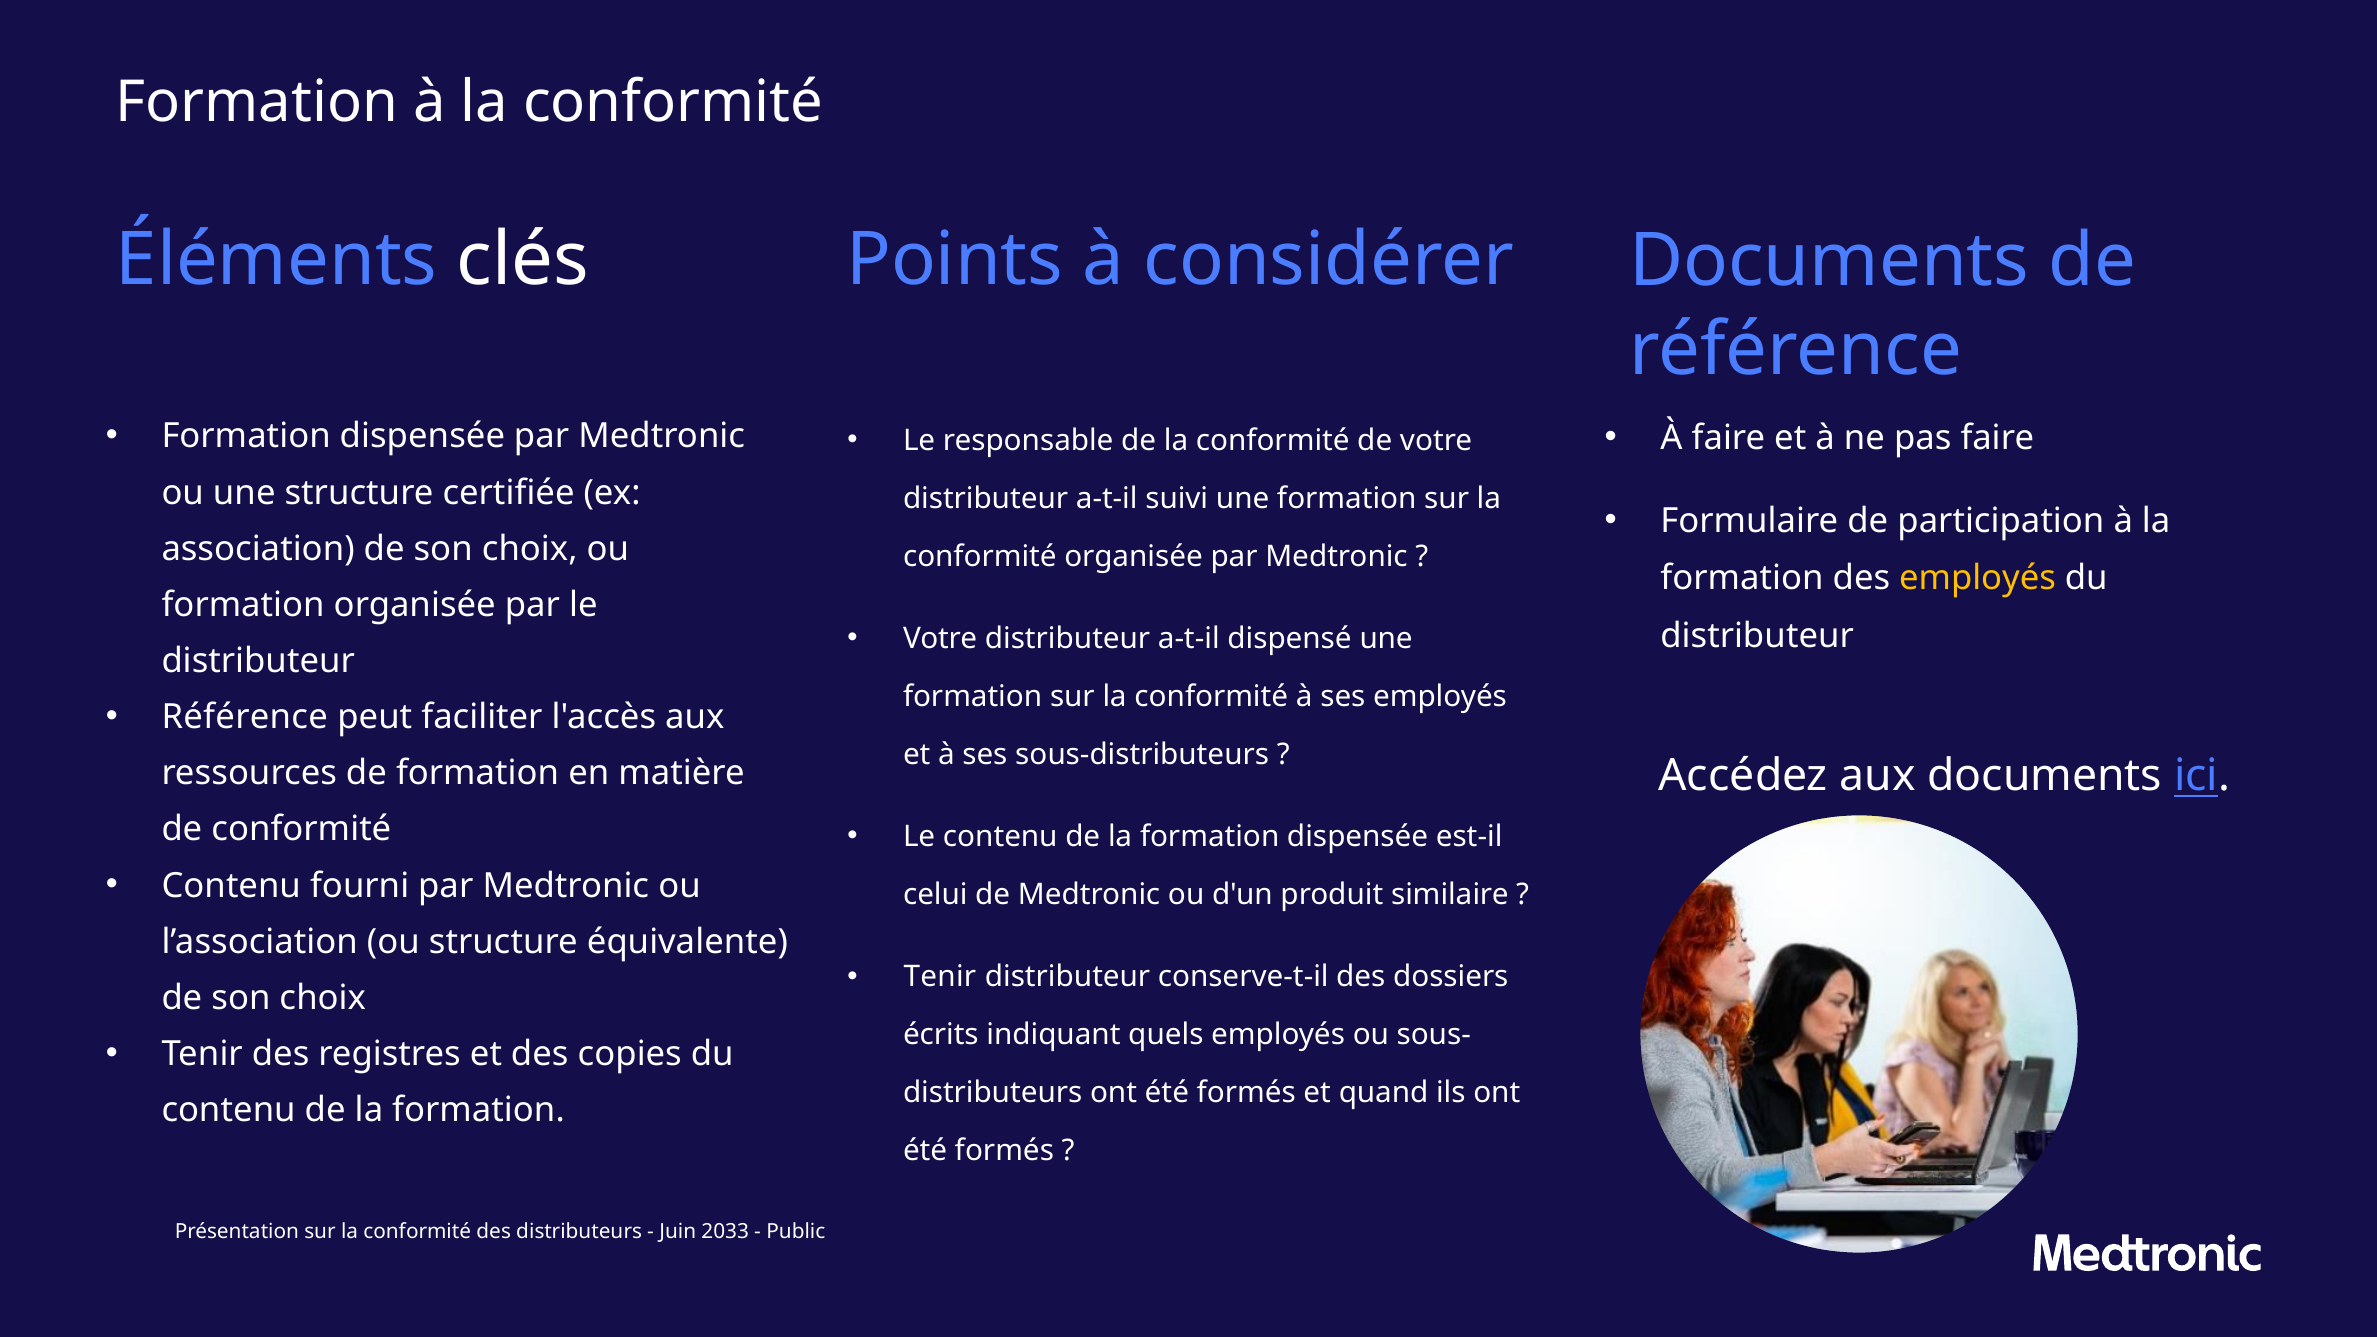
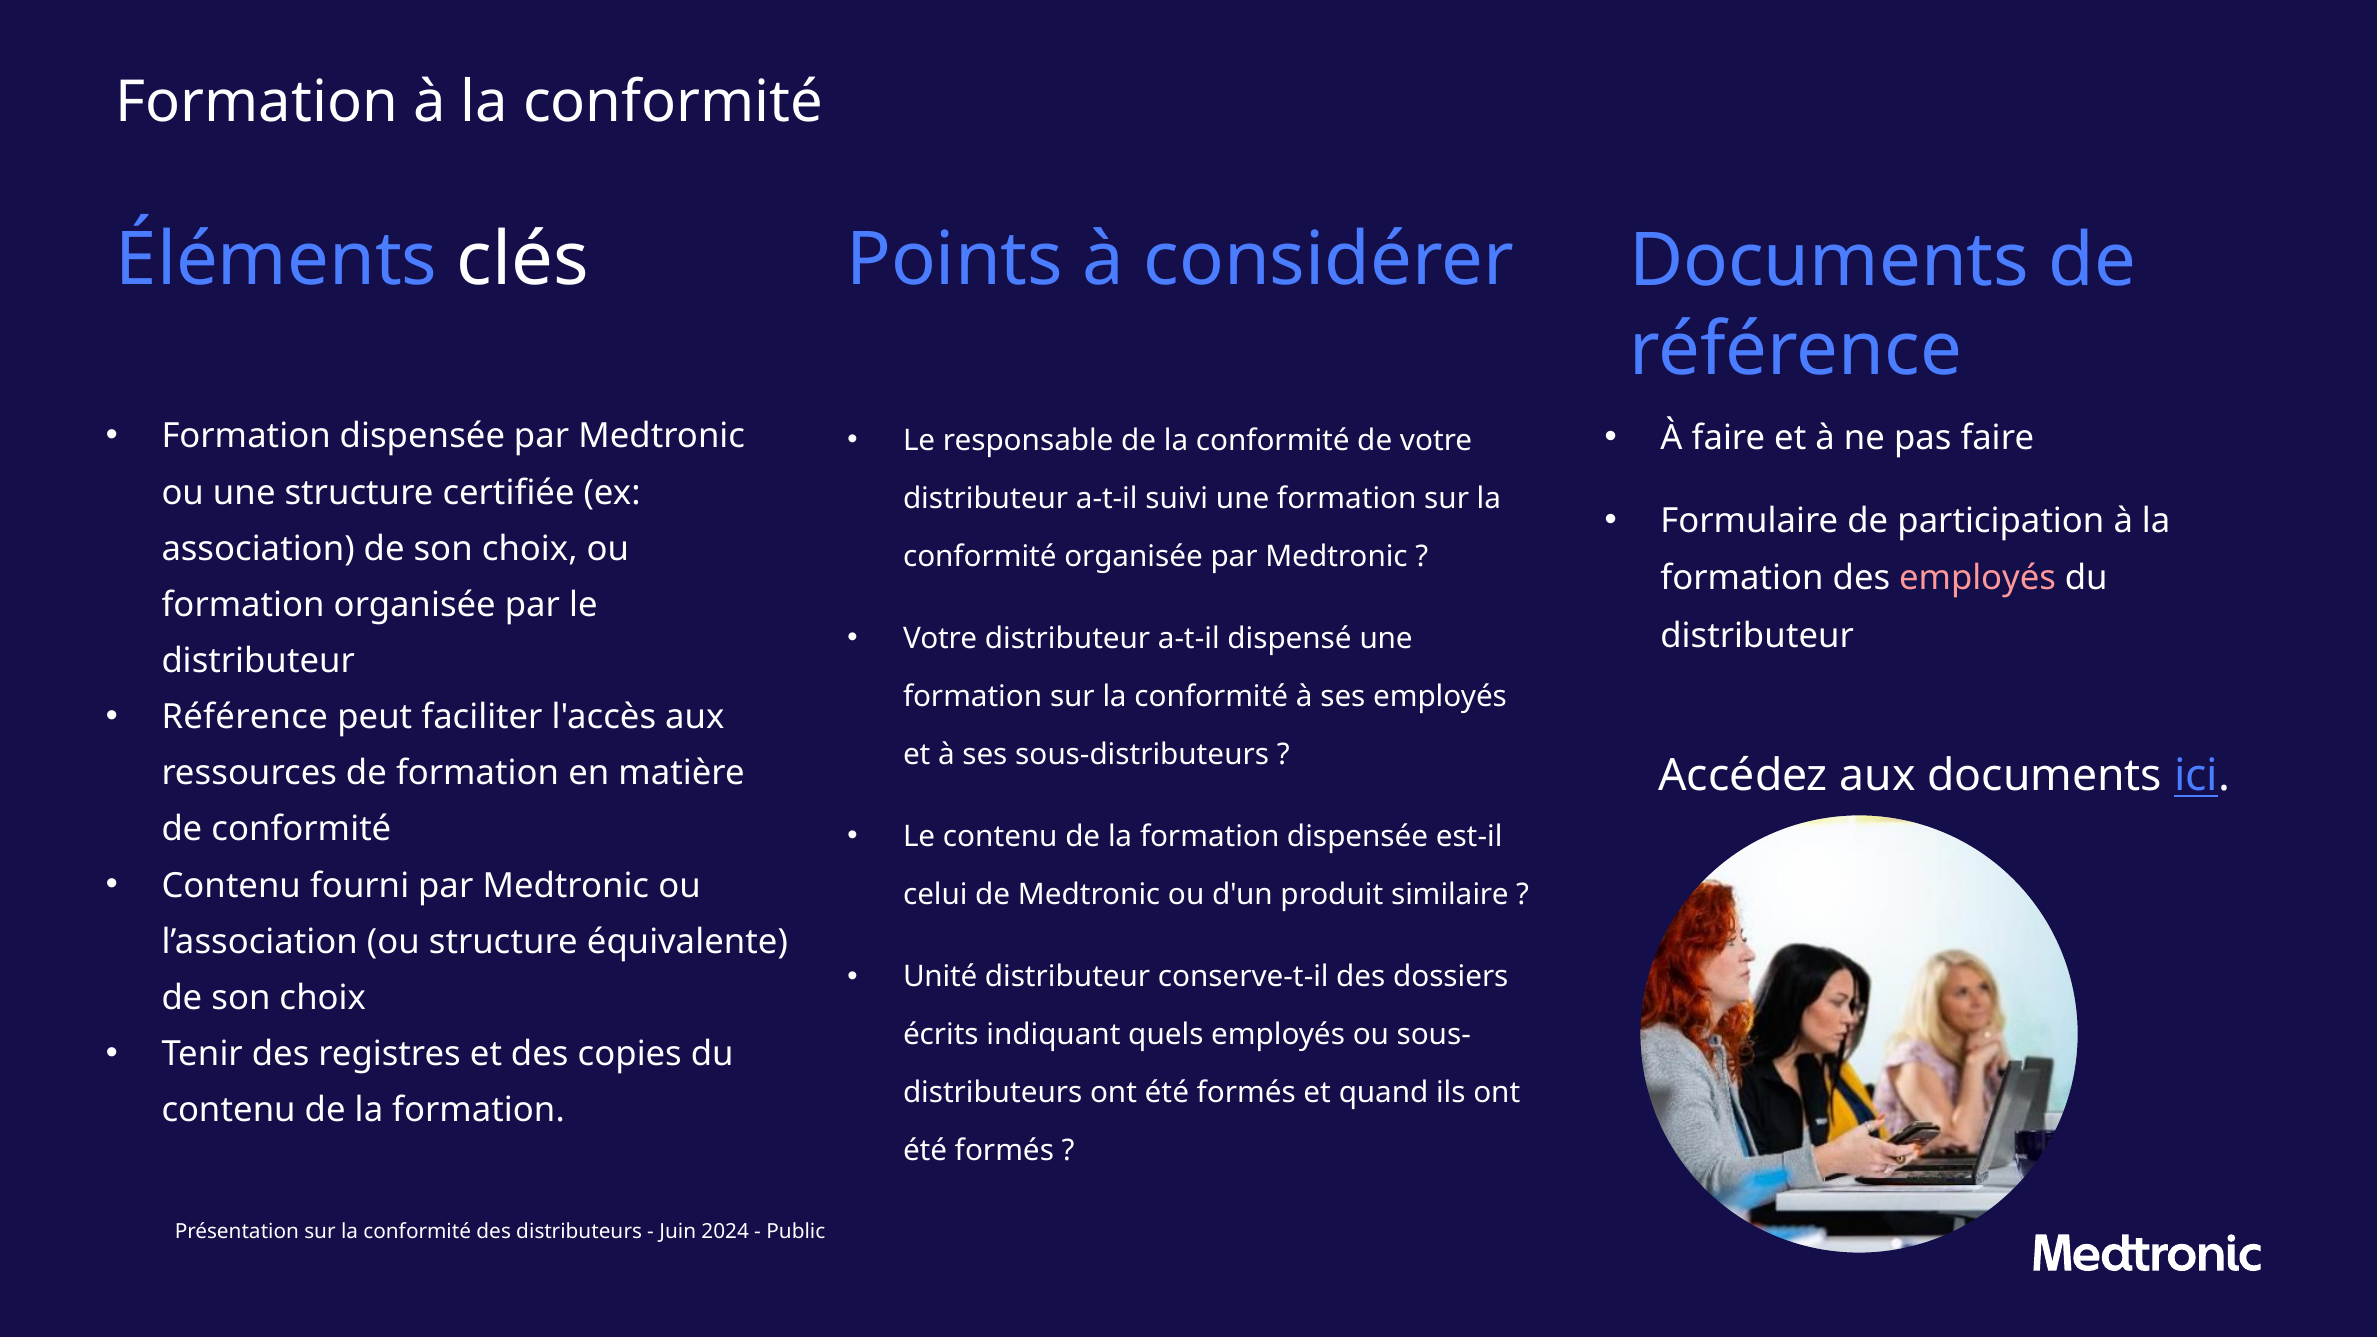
employés at (1978, 579) colour: yellow -> pink
Tenir at (940, 977): Tenir -> Unité
2033: 2033 -> 2024
